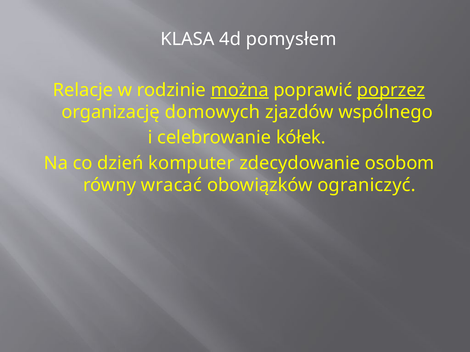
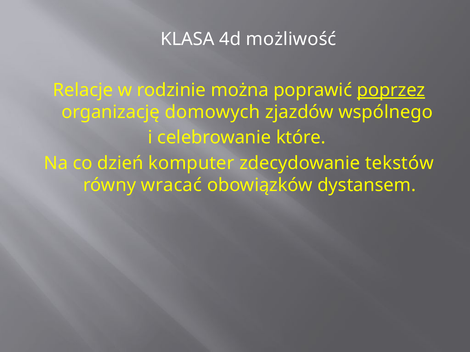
pomysłem: pomysłem -> możliwość
można underline: present -> none
kółek: kółek -> które
osobom: osobom -> tekstów
ograniczyć: ograniczyć -> dystansem
